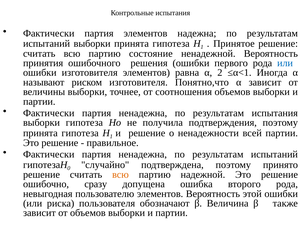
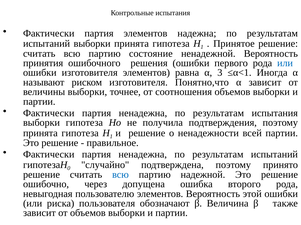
2: 2 -> 3
всю at (120, 175) colour: orange -> blue
сразу: сразу -> через
